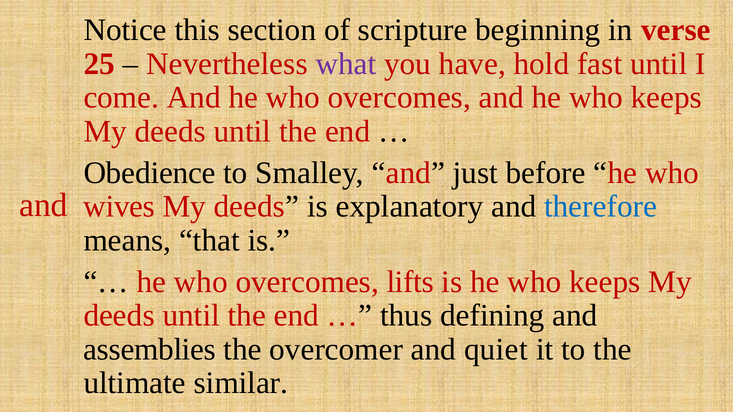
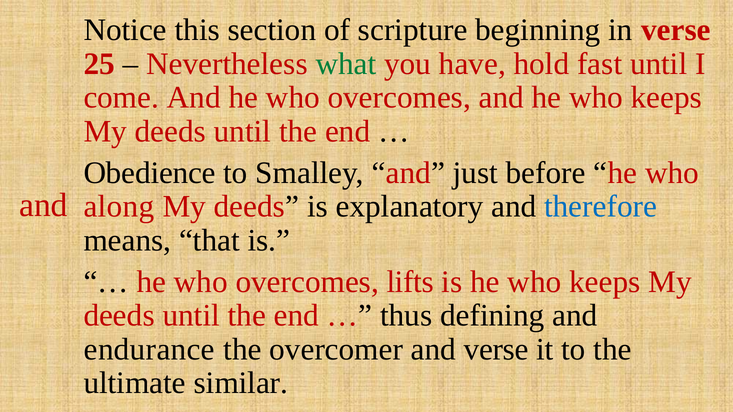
what colour: purple -> green
wives: wives -> along
assemblies: assemblies -> endurance
and quiet: quiet -> verse
